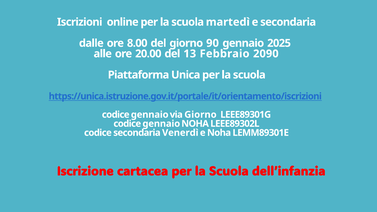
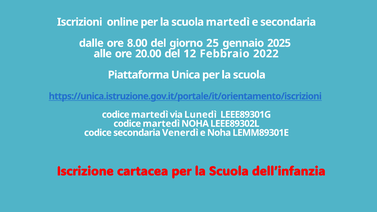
90: 90 -> 25
13: 13 -> 12
2090: 2090 -> 2022
gennaio at (150, 115): gennaio -> martedì
via Giorno: Giorno -> Lunedì
gennaio at (161, 124): gennaio -> martedì
